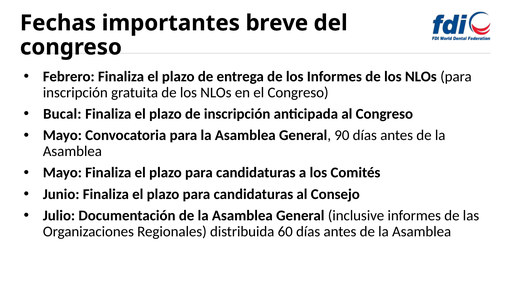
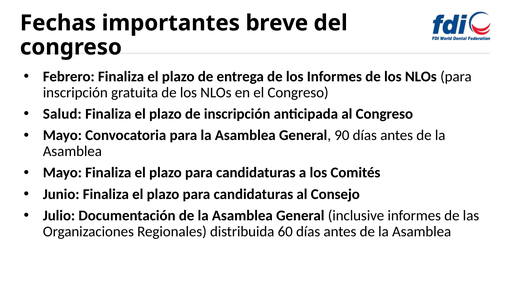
Bucal: Bucal -> Salud
